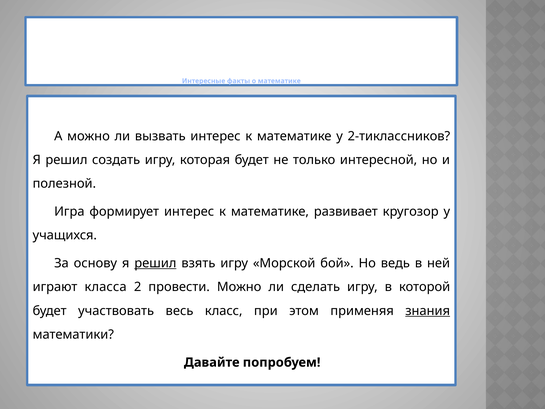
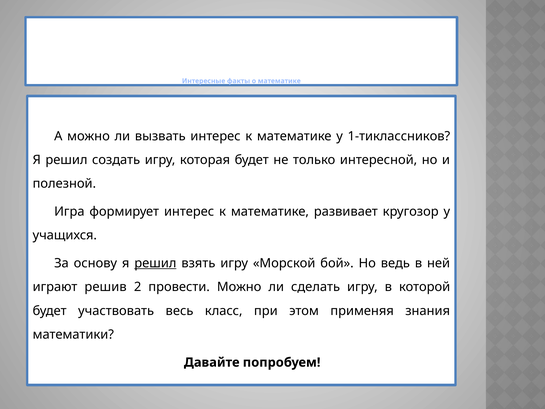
2-тиклассников: 2-тиклассников -> 1-тиклассников
класса: класса -> решив
знания underline: present -> none
